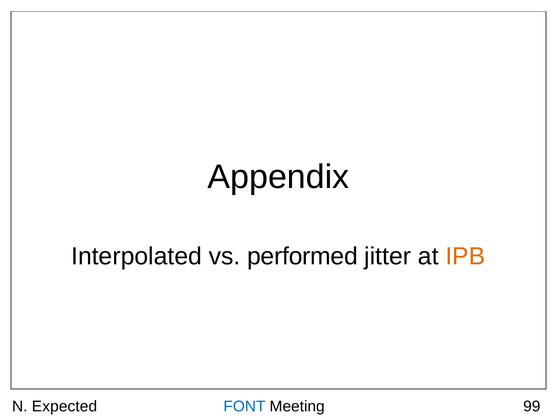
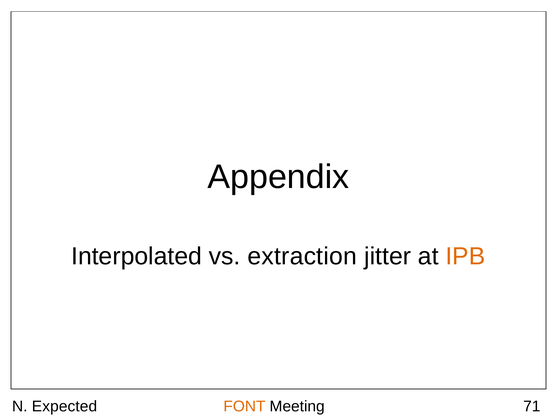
performed: performed -> extraction
FONT colour: blue -> orange
99: 99 -> 71
